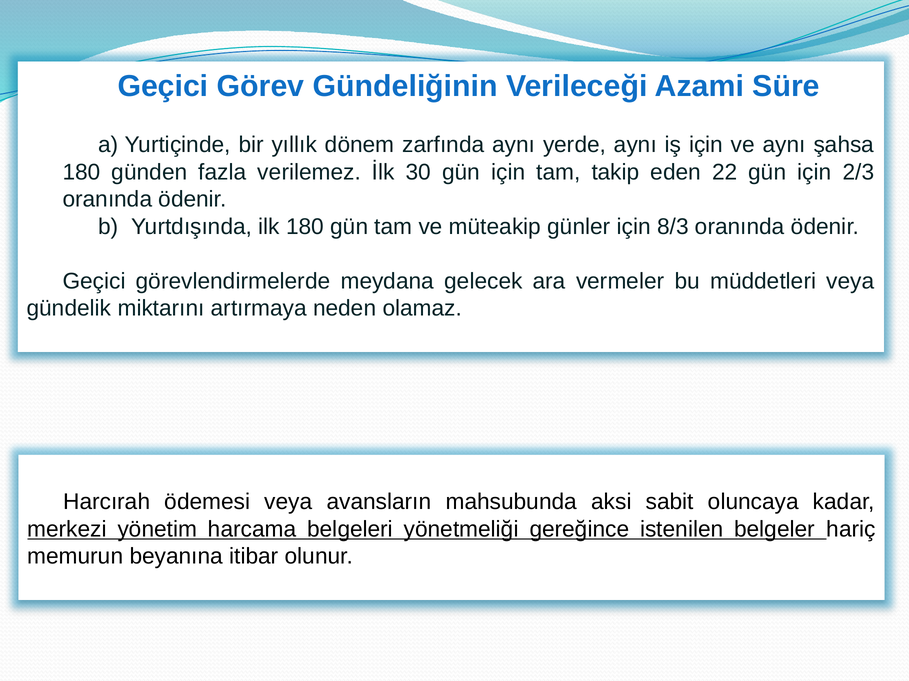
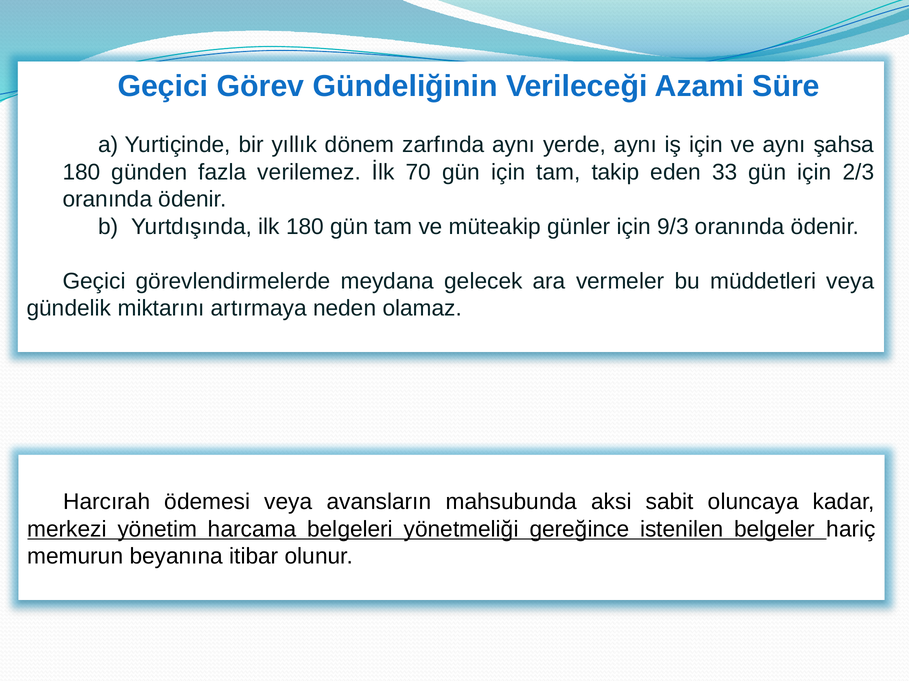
30: 30 -> 70
22: 22 -> 33
8/3: 8/3 -> 9/3
